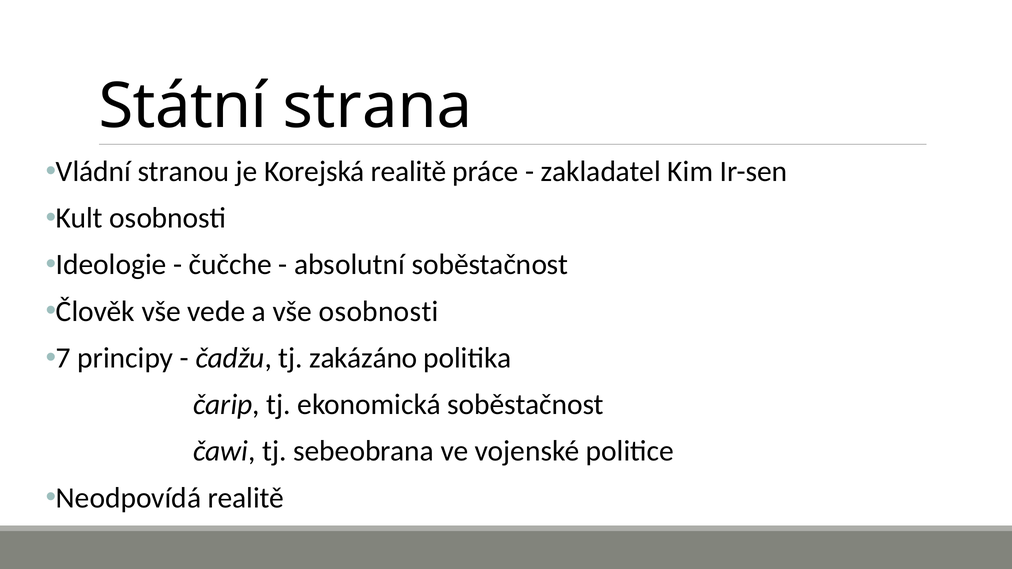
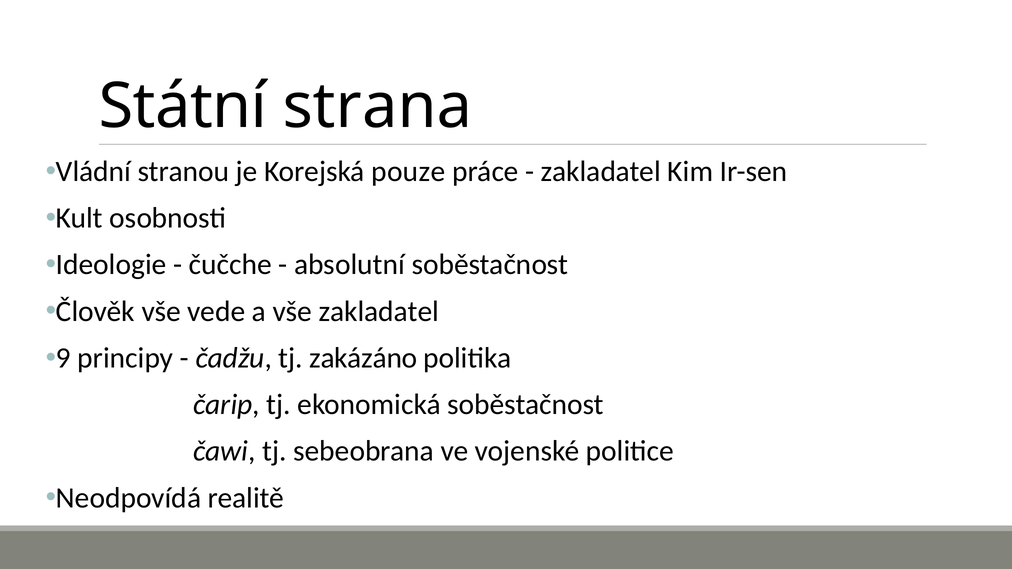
Korejská realitě: realitě -> pouze
vše osobnosti: osobnosti -> zakladatel
7: 7 -> 9
